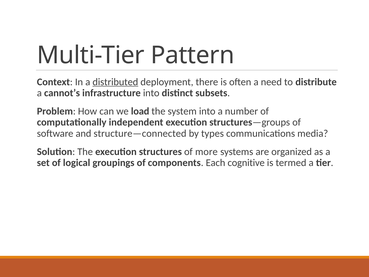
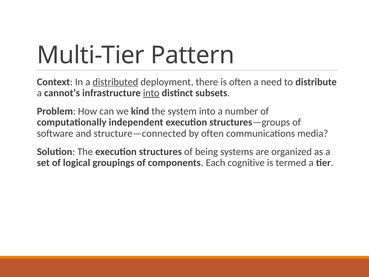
into at (151, 93) underline: none -> present
load: load -> kind
by types: types -> often
more: more -> being
